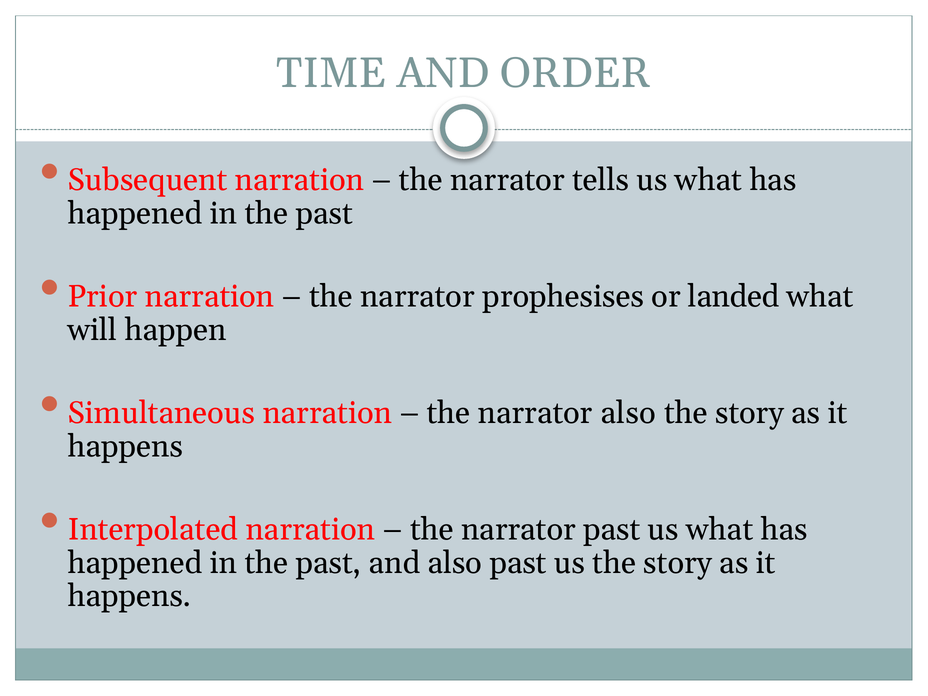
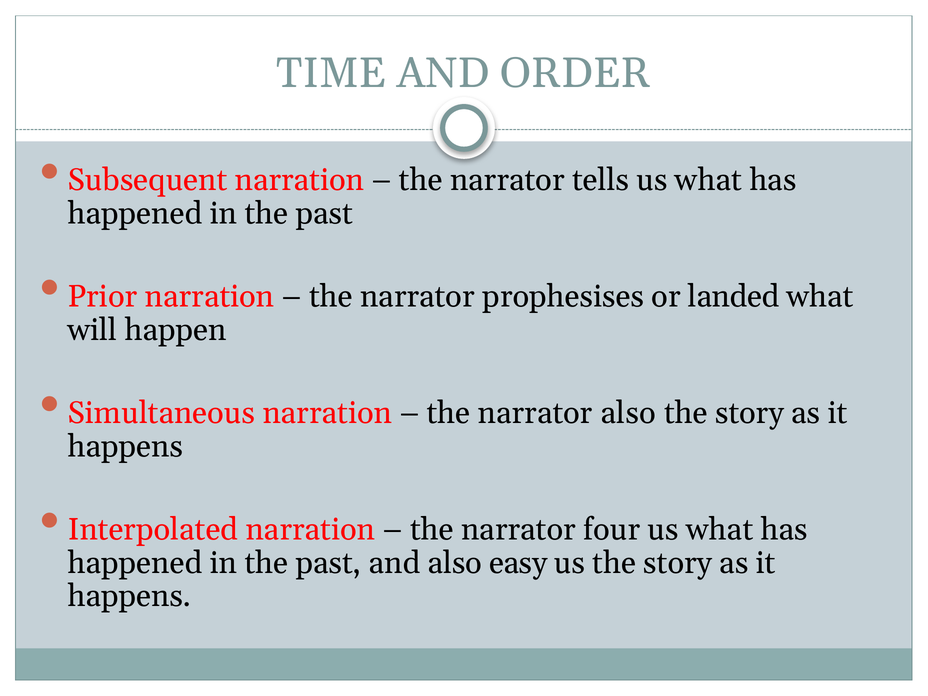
narrator past: past -> four
also past: past -> easy
